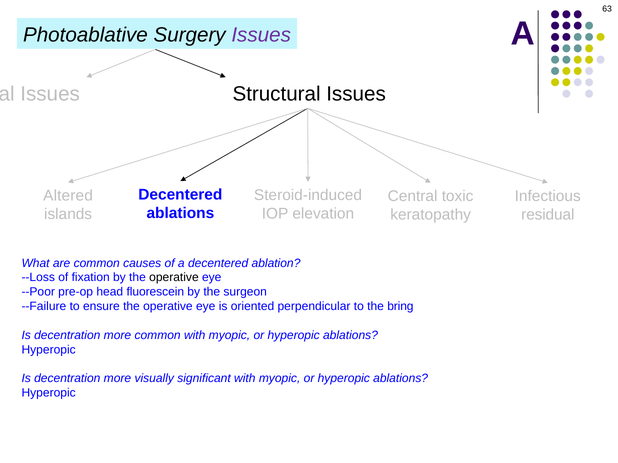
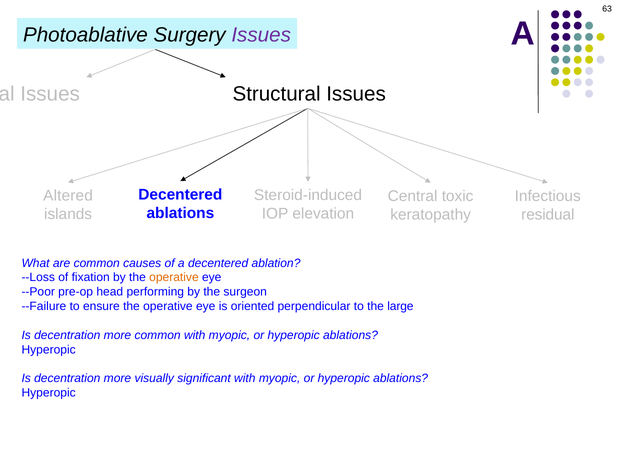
operative at (174, 278) colour: black -> orange
fluorescein: fluorescein -> performing
bring: bring -> large
